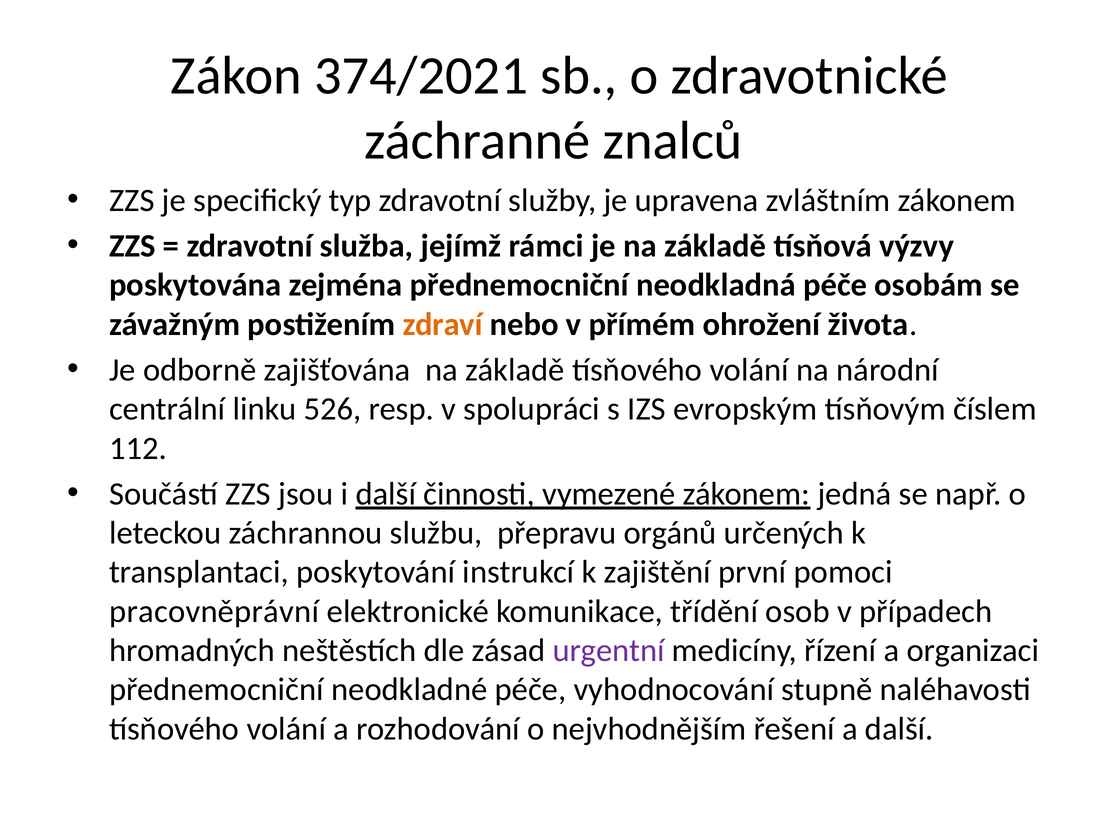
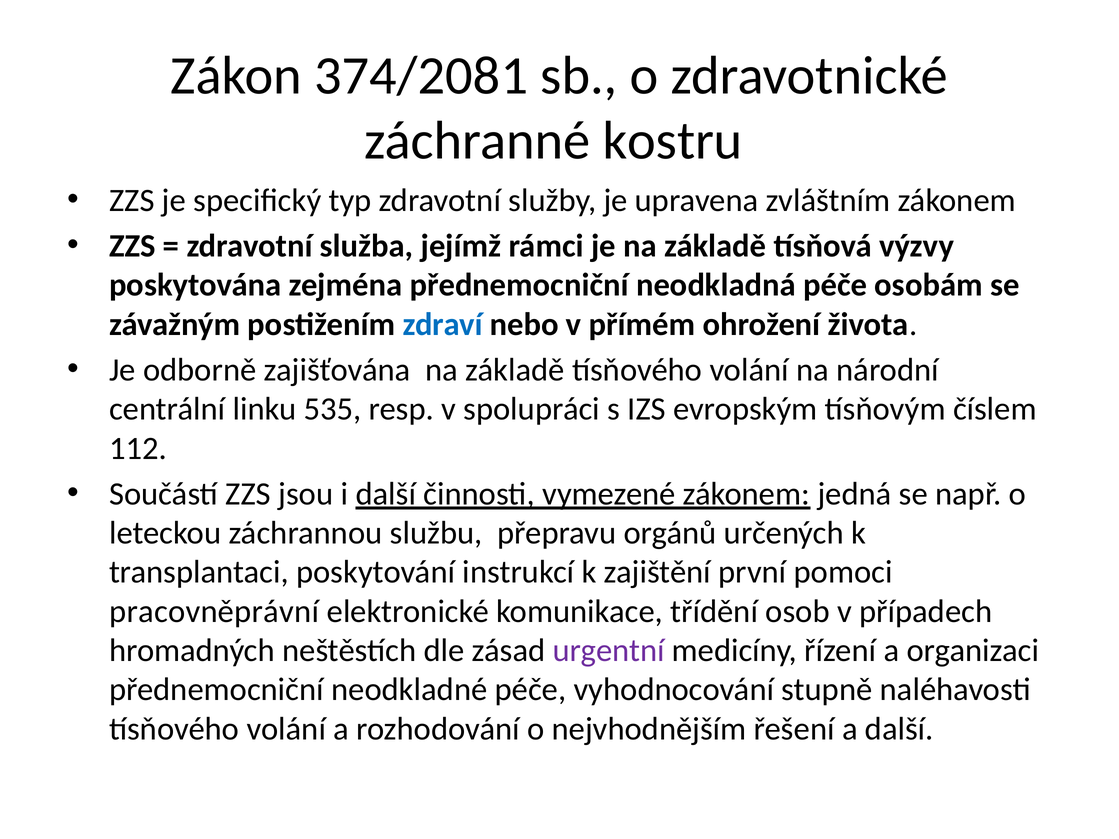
374/2021: 374/2021 -> 374/2081
znalců: znalců -> kostru
zdraví colour: orange -> blue
526: 526 -> 535
